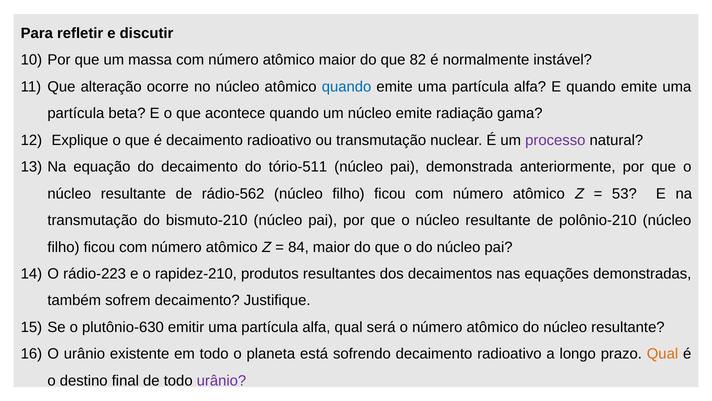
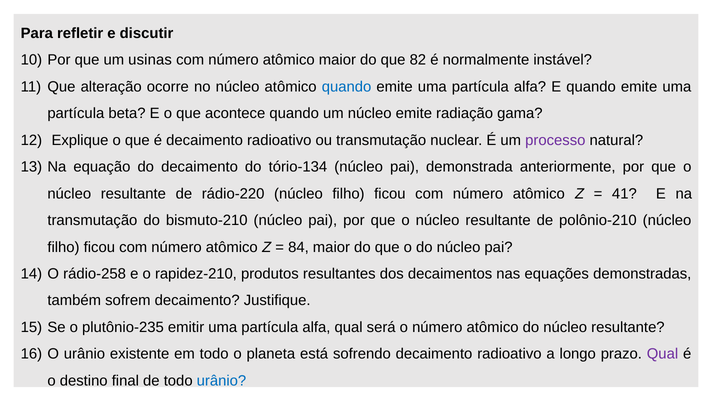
massa: massa -> usinas
tório-511: tório-511 -> tório-134
rádio-562: rádio-562 -> rádio-220
53: 53 -> 41
rádio-223: rádio-223 -> rádio-258
plutônio-630: plutônio-630 -> plutônio-235
Qual at (663, 354) colour: orange -> purple
urânio at (221, 380) colour: purple -> blue
